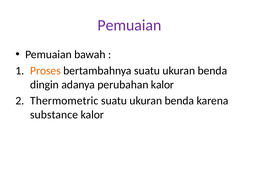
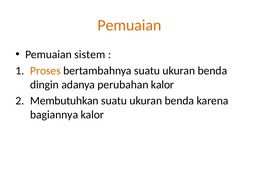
Pemuaian at (129, 25) colour: purple -> orange
bawah: bawah -> sistem
Thermometric: Thermometric -> Membutuhkan
substance: substance -> bagiannya
